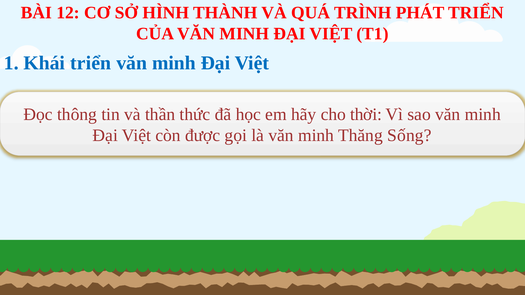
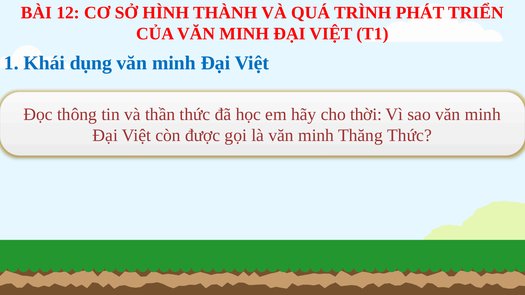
Khái triển: triển -> dụng
Thăng Sống: Sống -> Thức
